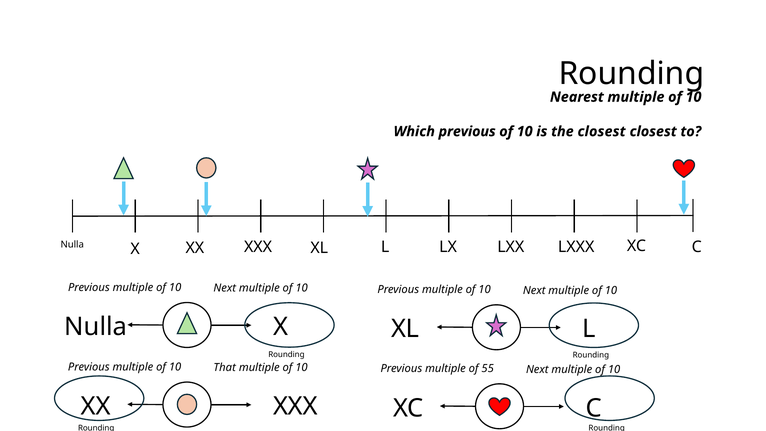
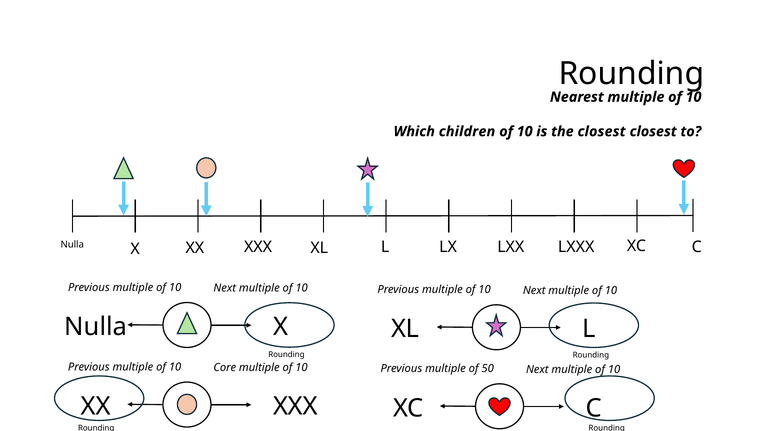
Which previous: previous -> children
That: That -> Core
55: 55 -> 50
